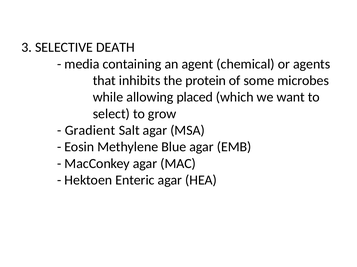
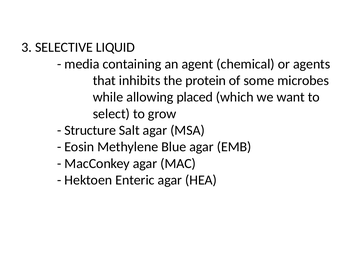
DEATH: DEATH -> LIQUID
Gradient: Gradient -> Structure
